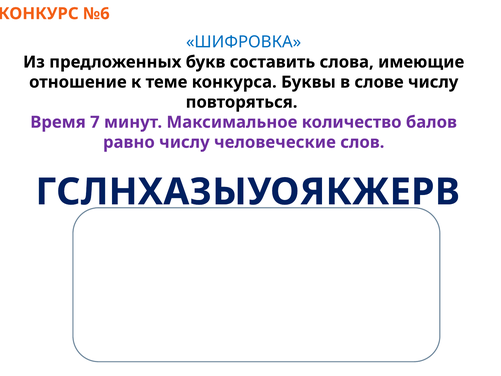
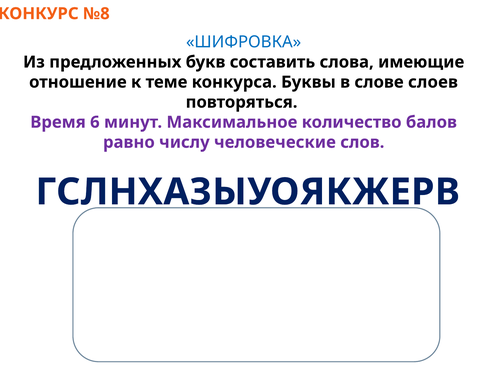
№6: №6 -> №8
слове числу: числу -> слоев
Время 7: 7 -> 6
